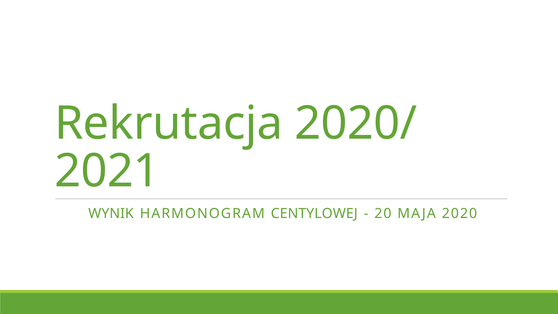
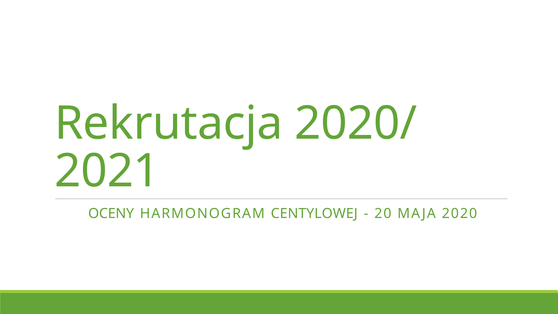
WYNIK: WYNIK -> OCENY
